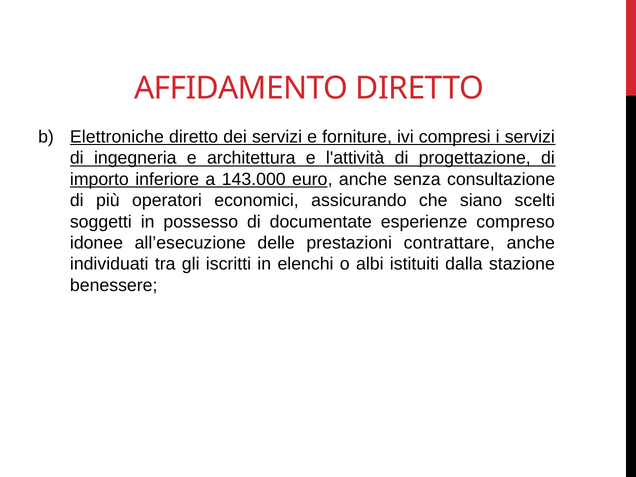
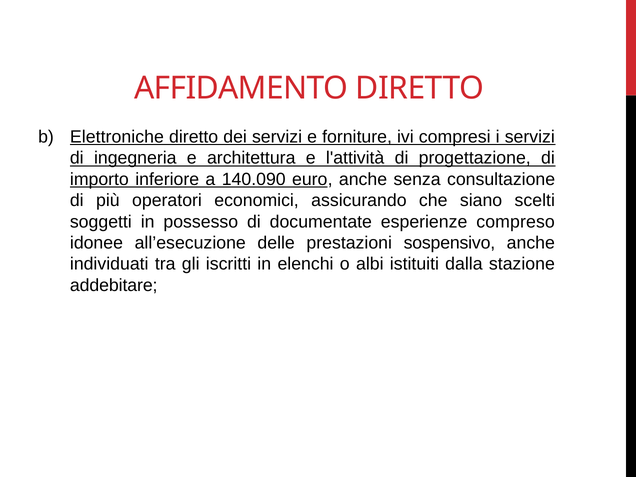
143.000: 143.000 -> 140.090
contrattare: contrattare -> sospensivo
benessere: benessere -> addebitare
